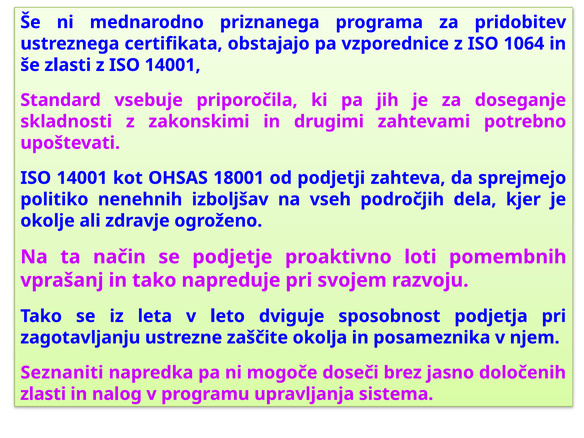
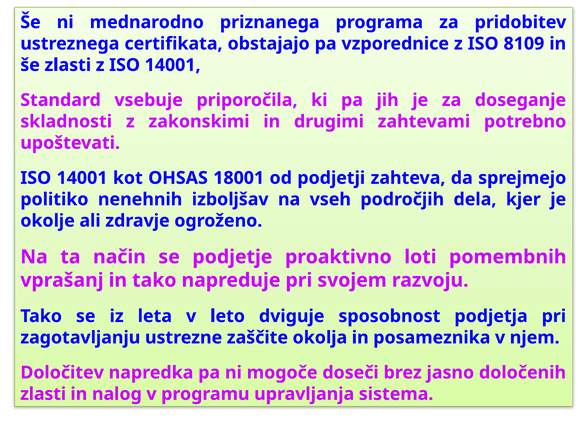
1064: 1064 -> 8109
Seznaniti: Seznaniti -> Določitev
